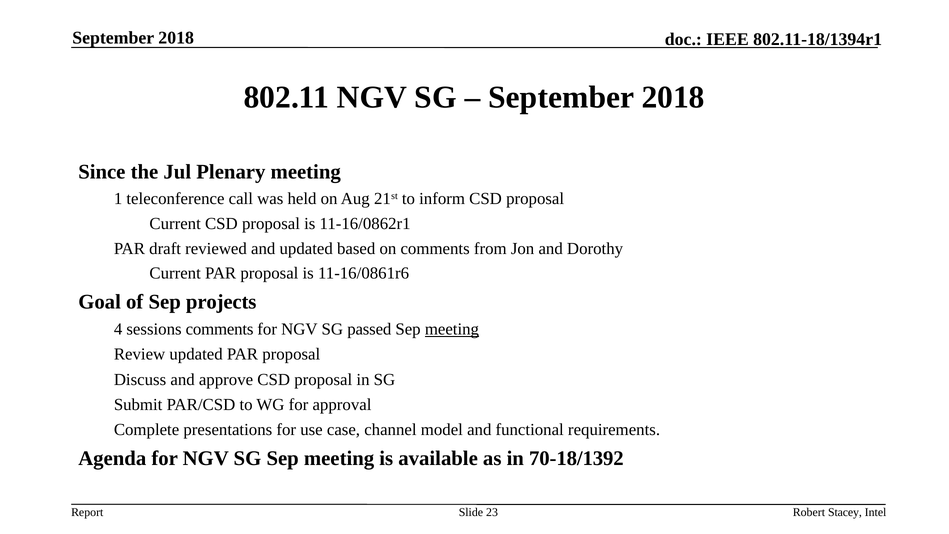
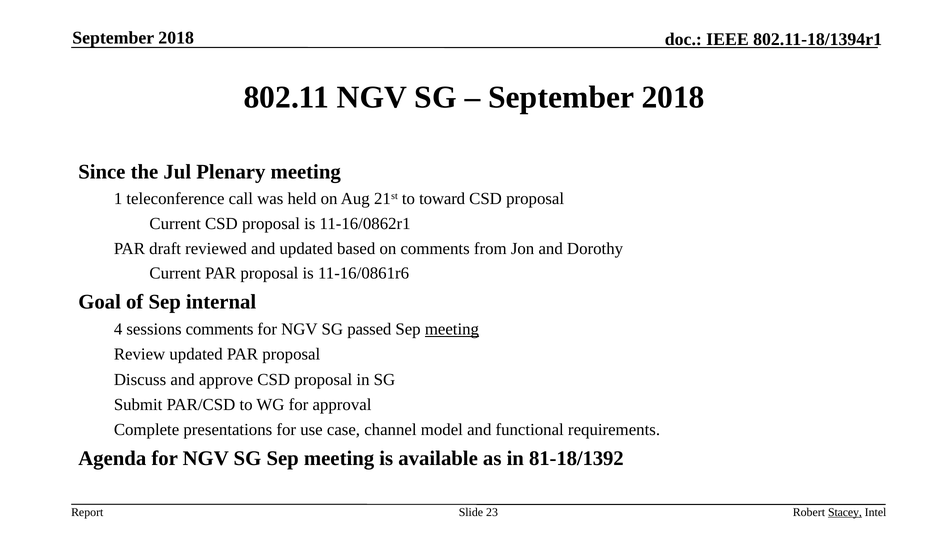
inform: inform -> toward
projects: projects -> internal
70-18/1392: 70-18/1392 -> 81-18/1392
Stacey underline: none -> present
